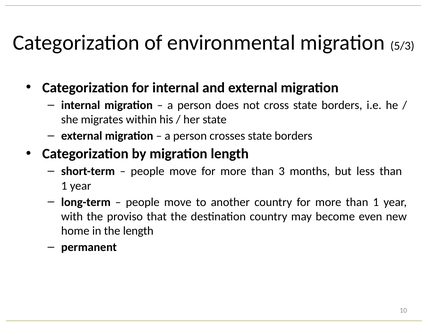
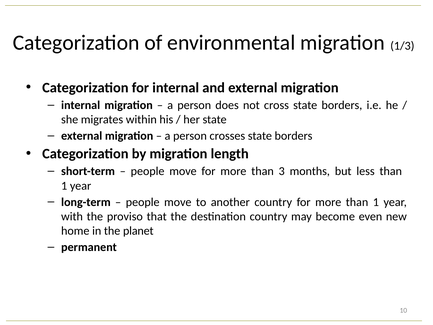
5/3: 5/3 -> 1/3
the length: length -> planet
